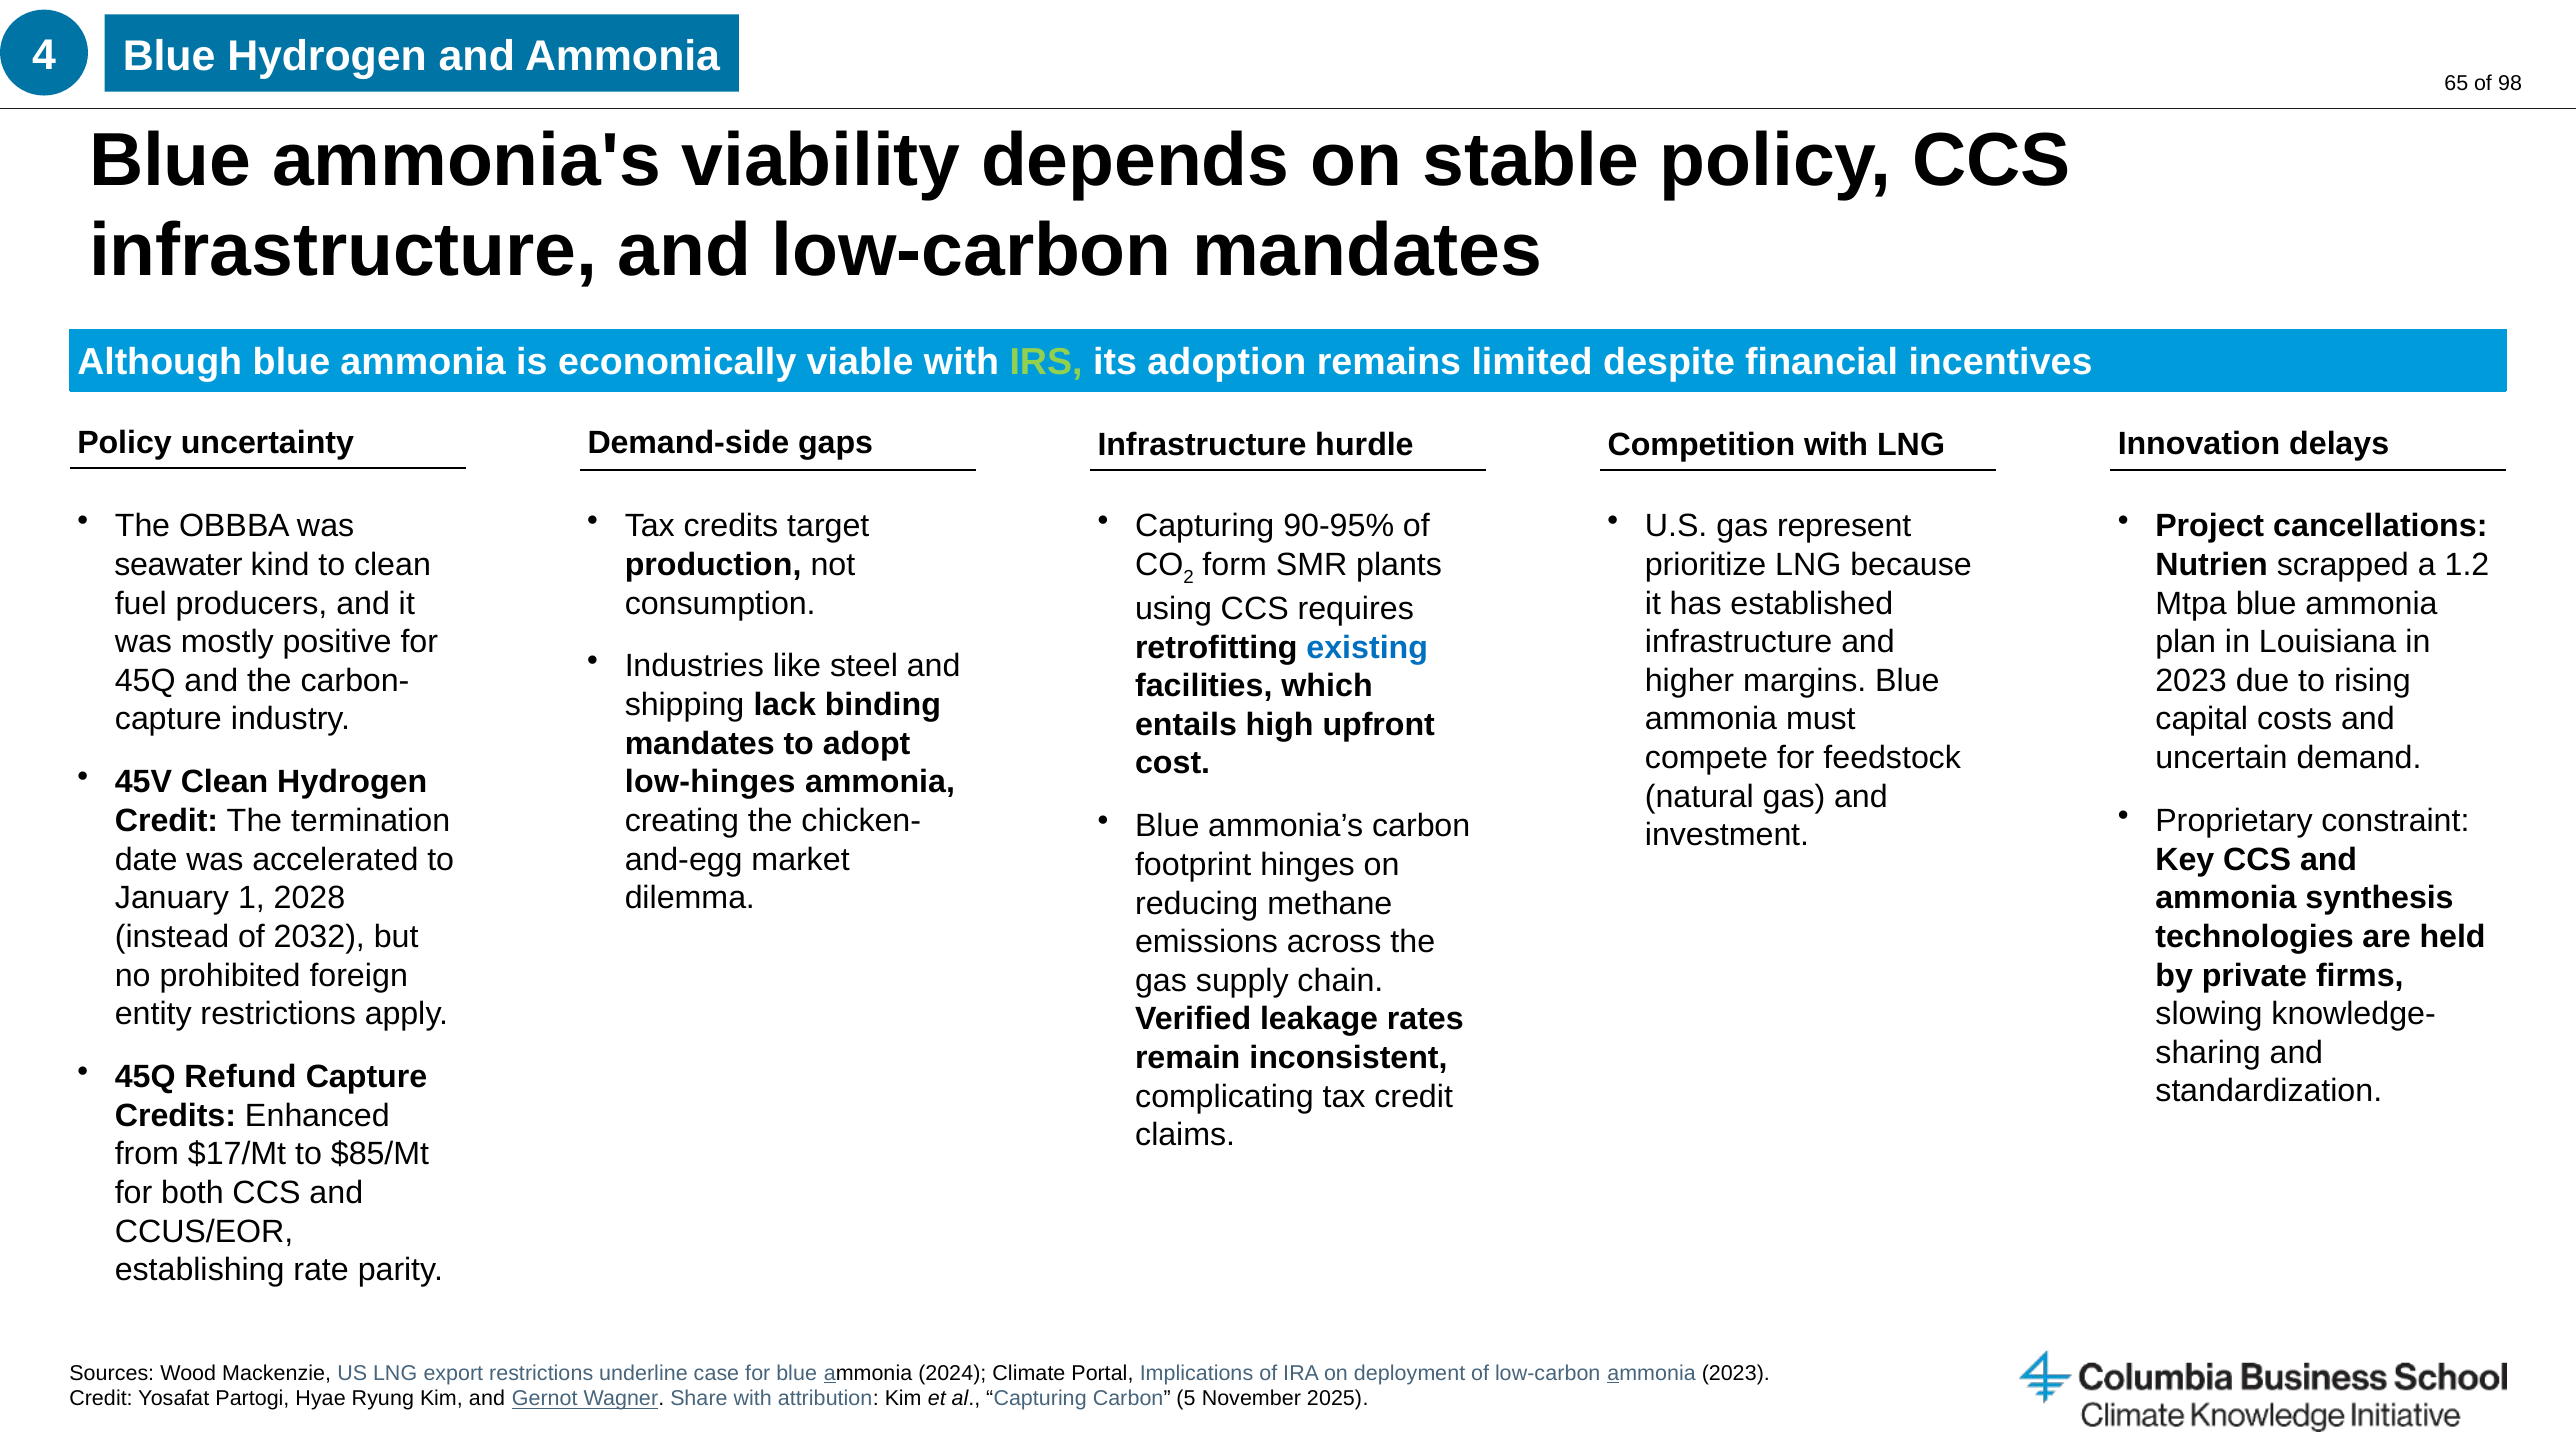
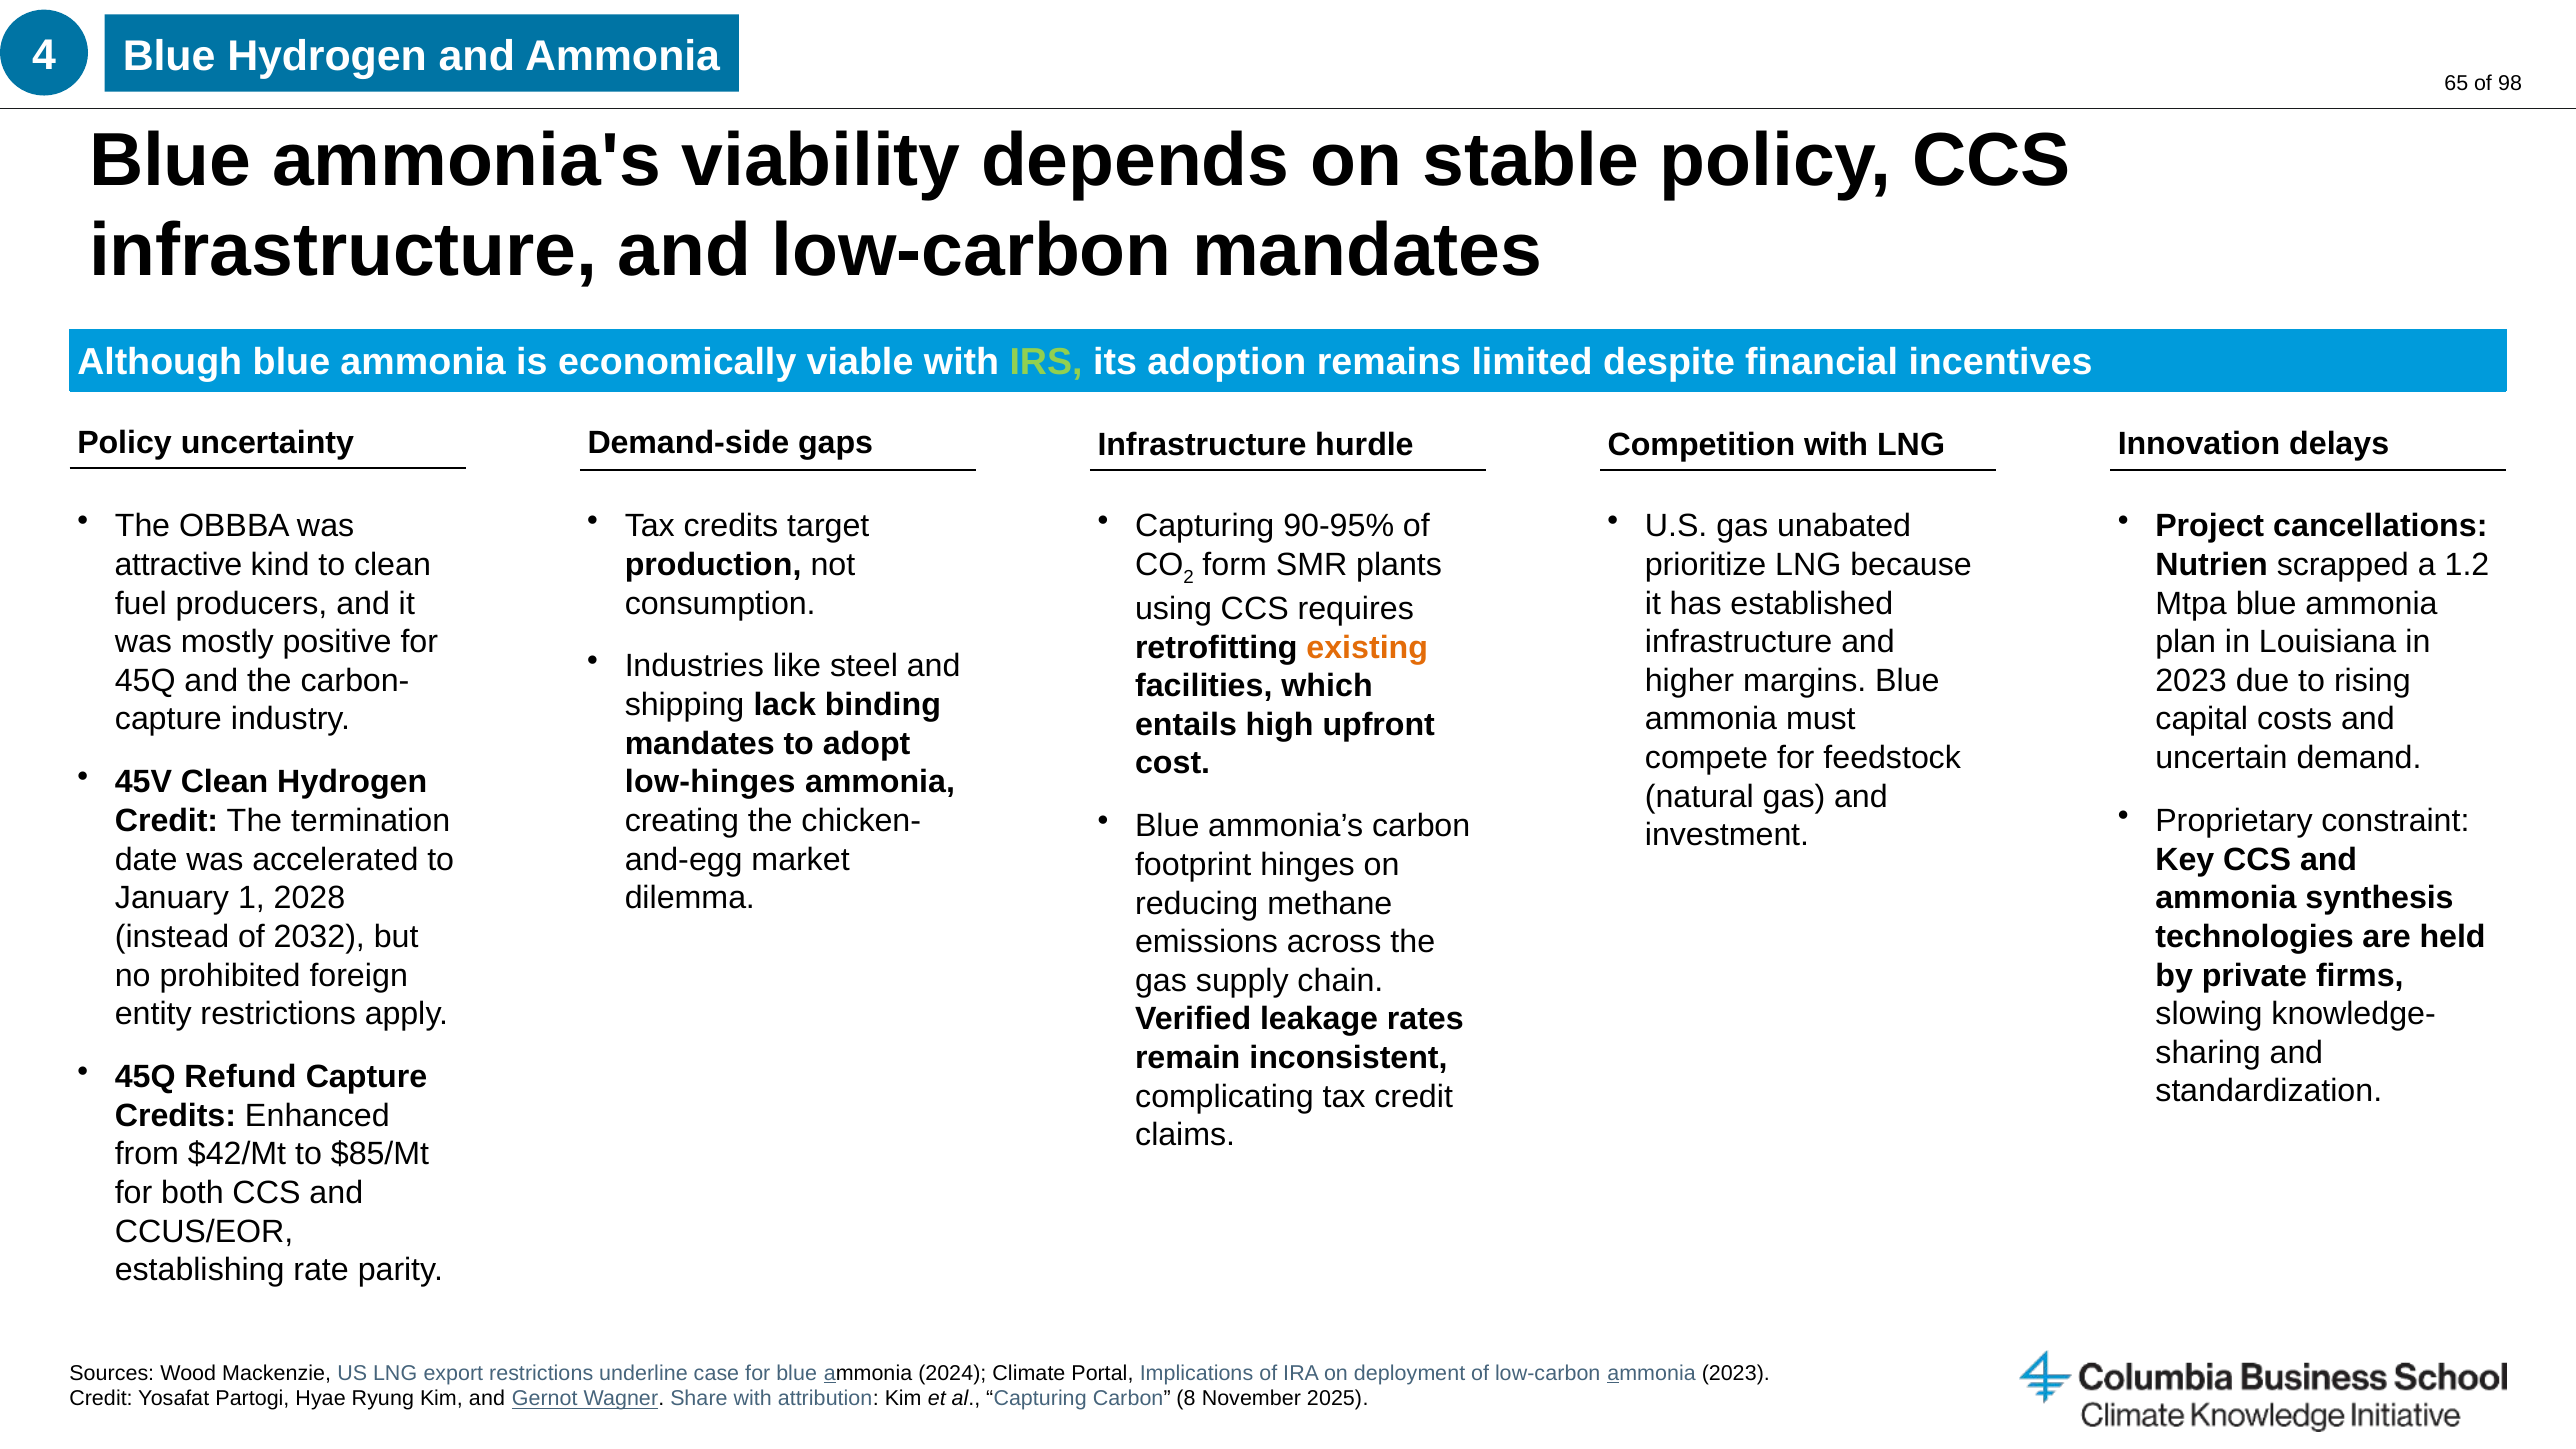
represent: represent -> unabated
seawater: seawater -> attractive
existing colour: blue -> orange
$17/Mt: $17/Mt -> $42/Mt
5: 5 -> 8
